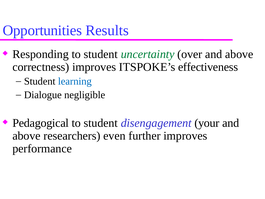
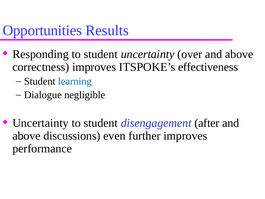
uncertainty at (148, 54) colour: green -> black
Pedagogical at (41, 123): Pedagogical -> Uncertainty
your: your -> after
researchers: researchers -> discussions
